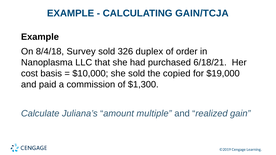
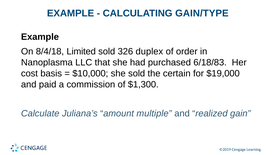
GAIN/TCJA: GAIN/TCJA -> GAIN/TYPE
Survey: Survey -> Limited
6/18/21: 6/18/21 -> 6/18/83
copied: copied -> certain
